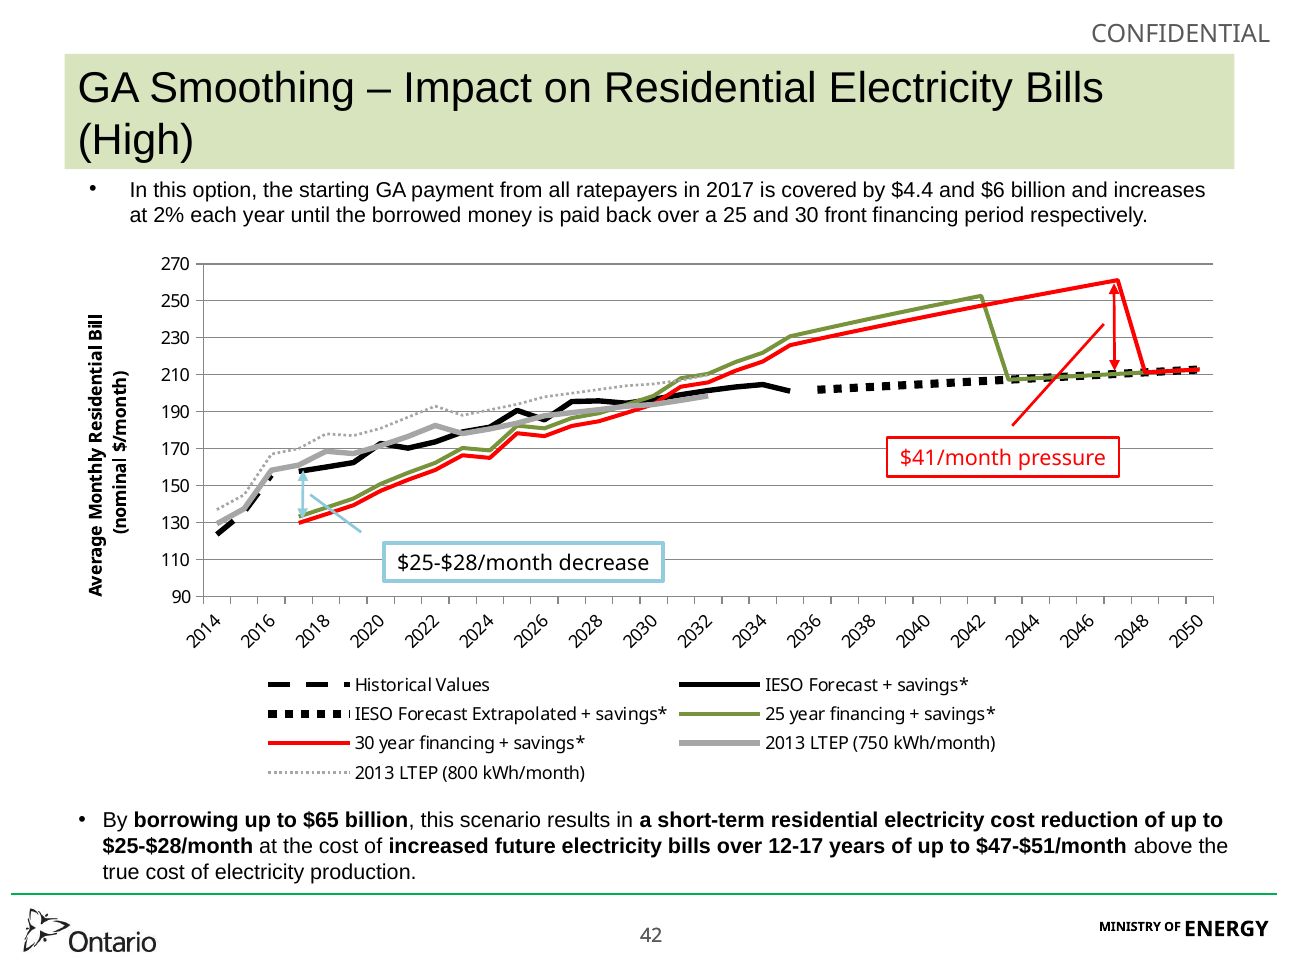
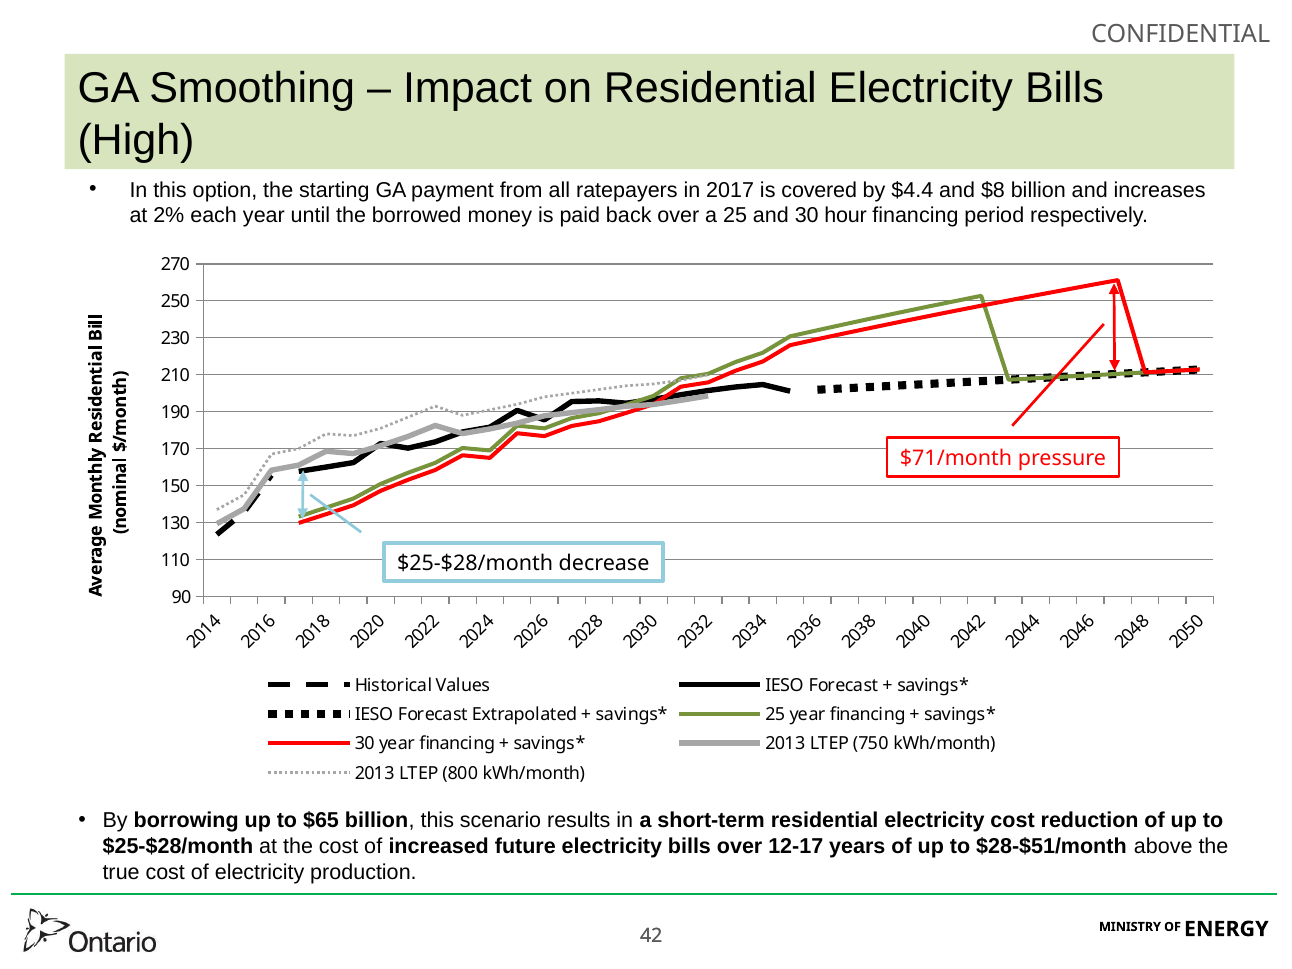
$6: $6 -> $8
front: front -> hour
$41/month: $41/month -> $71/month
$47-$51/month: $47-$51/month -> $28-$51/month
